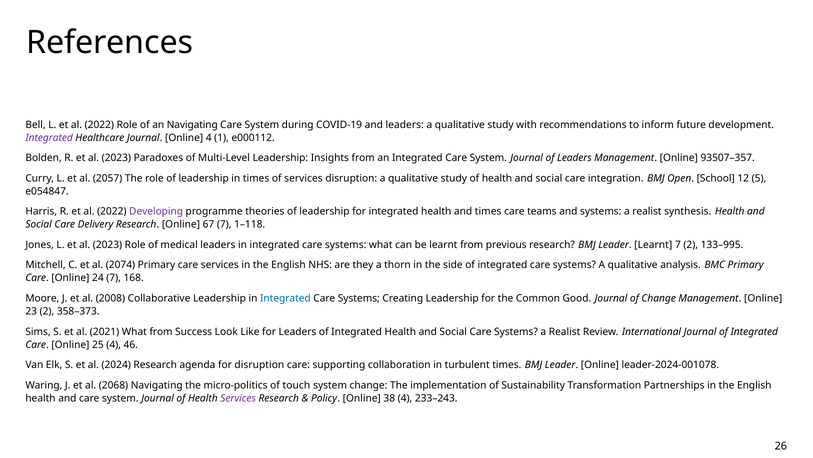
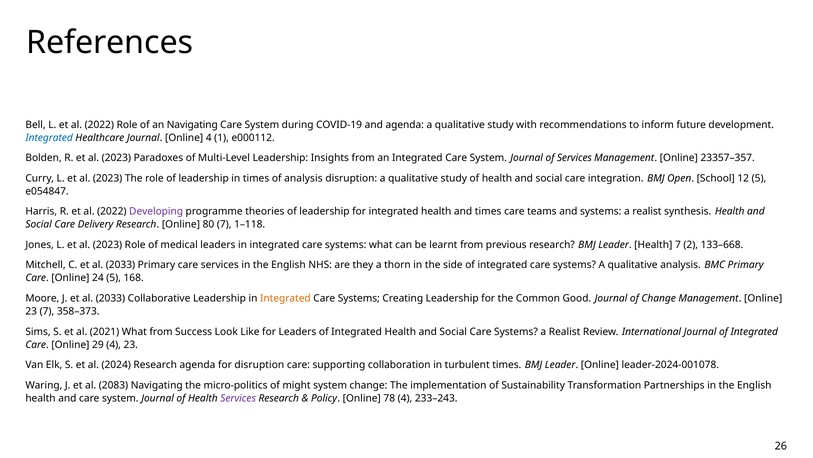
and leaders: leaders -> agenda
Integrated at (49, 138) colour: purple -> blue
of Leaders: Leaders -> Services
93507–357: 93507–357 -> 23357–357
2057 at (108, 178): 2057 -> 2023
of services: services -> analysis
67: 67 -> 80
Leader Learnt: Learnt -> Health
133–995: 133–995 -> 133–668
C et al 2074: 2074 -> 2033
24 7: 7 -> 5
J et al 2008: 2008 -> 2033
Integrated at (285, 298) colour: blue -> orange
23 2: 2 -> 7
25: 25 -> 29
4 46: 46 -> 23
2068: 2068 -> 2083
touch: touch -> might
38: 38 -> 78
